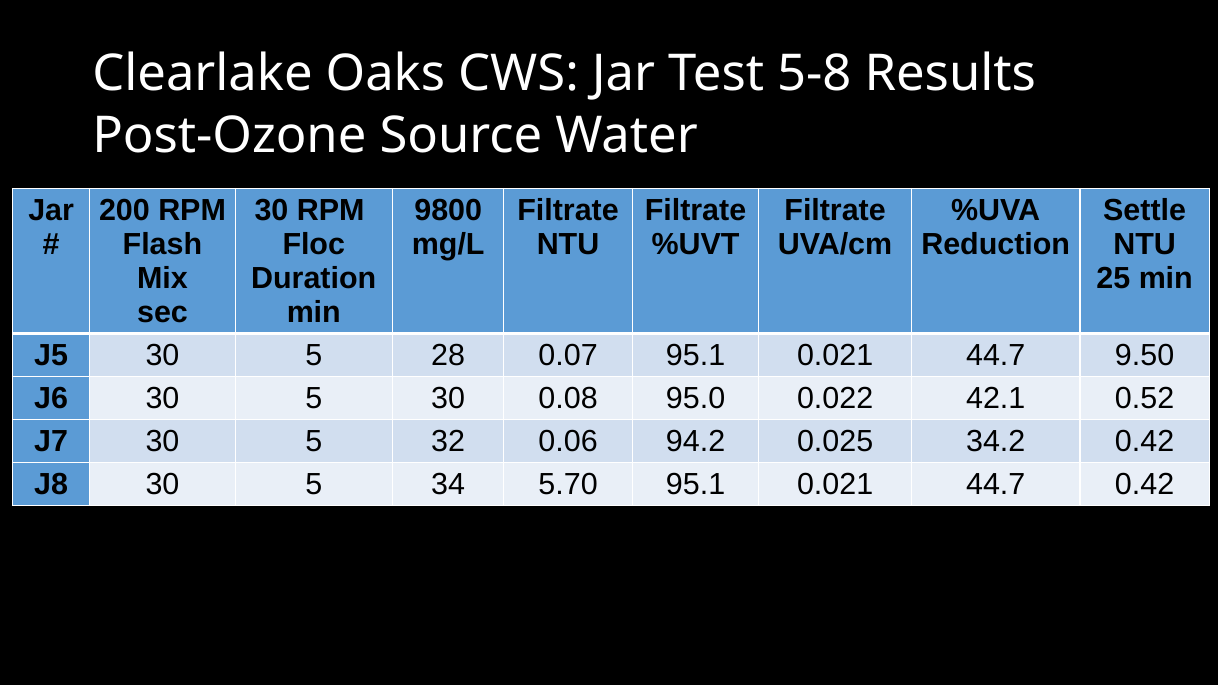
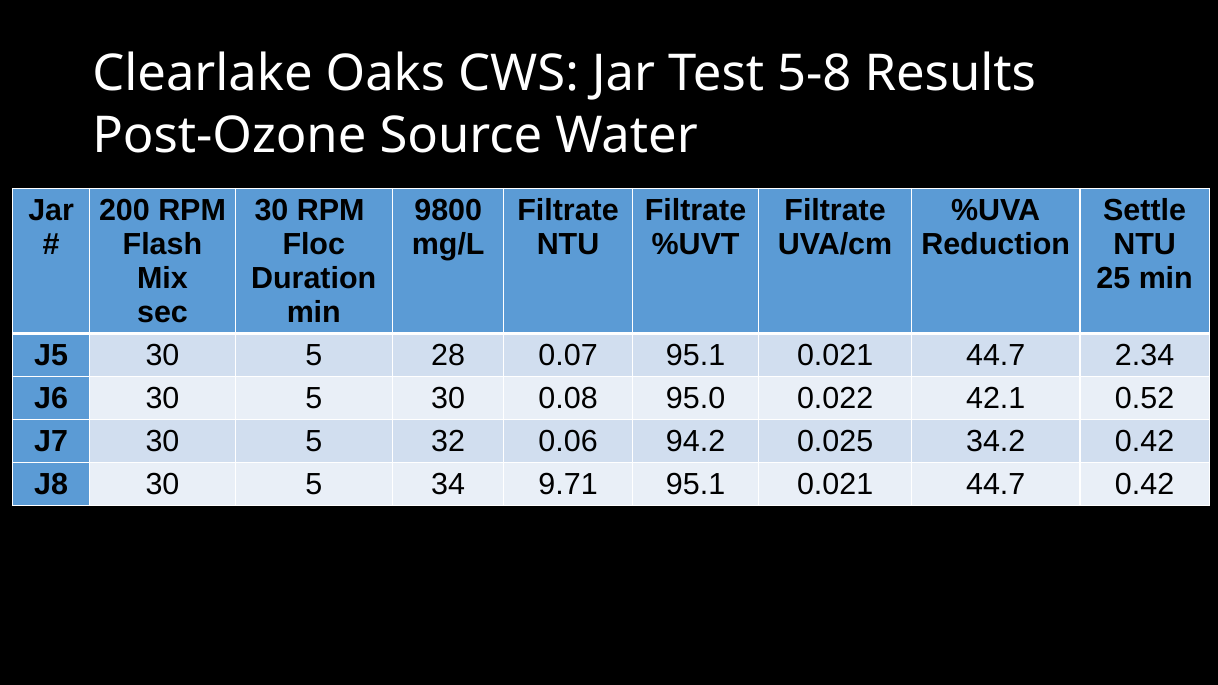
9.50: 9.50 -> 2.34
5.70: 5.70 -> 9.71
